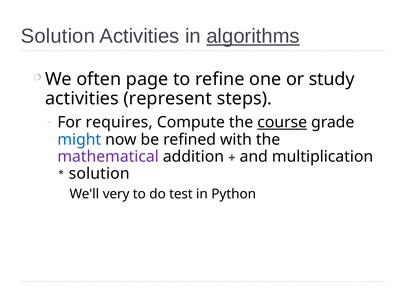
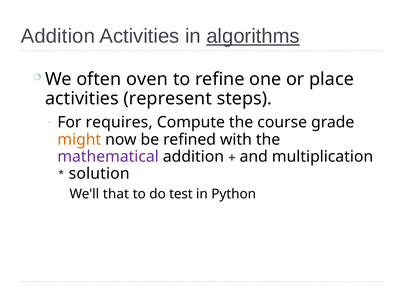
Solution at (58, 36): Solution -> Addition
page: page -> oven
study: study -> place
course underline: present -> none
might colour: blue -> orange
very: very -> that
